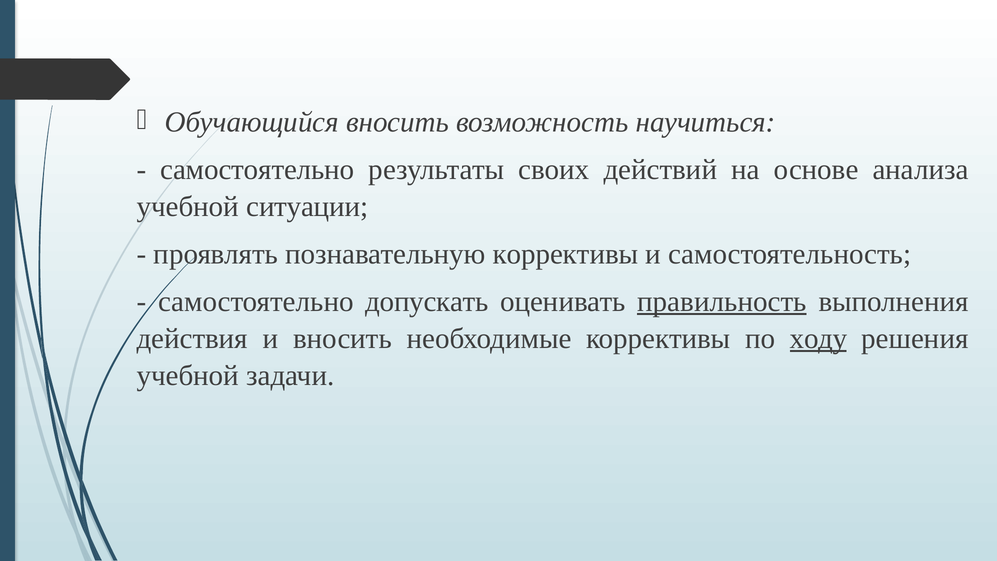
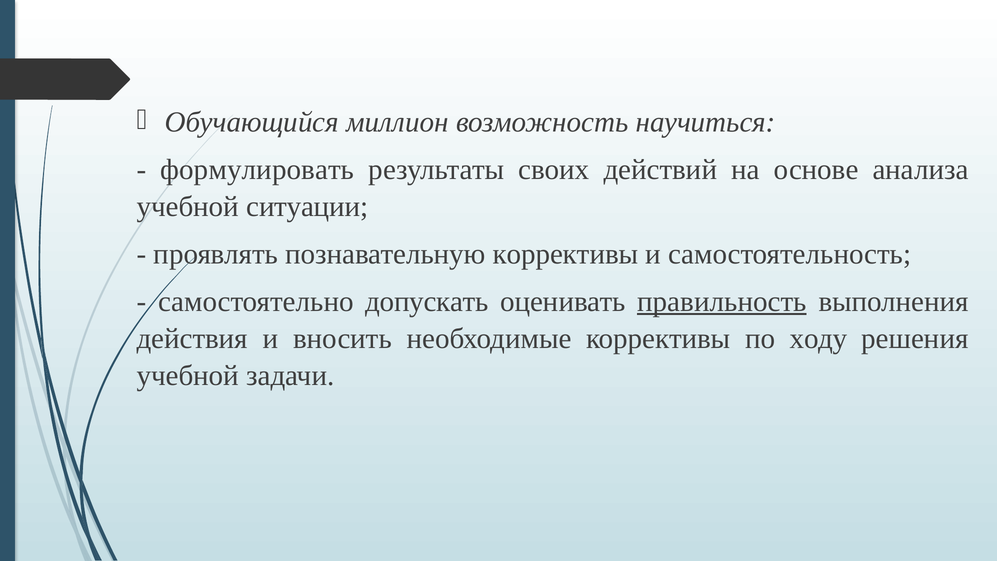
Обучающийся вносить: вносить -> миллион
самостоятельно at (257, 170): самостоятельно -> формулировать
ходу underline: present -> none
